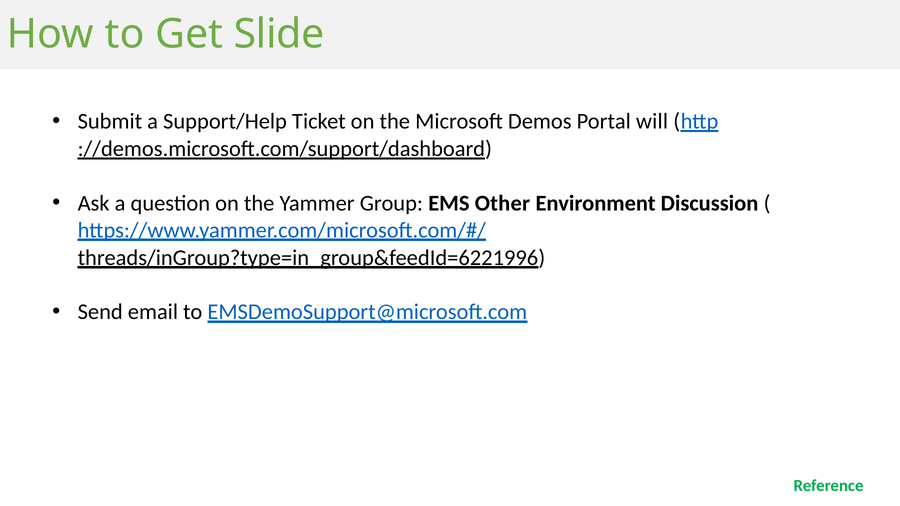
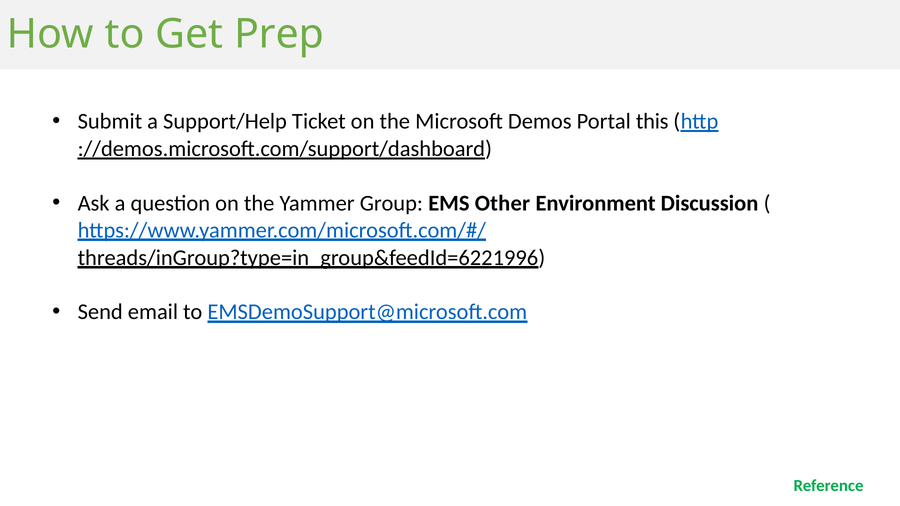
Slide: Slide -> Prep
will: will -> this
